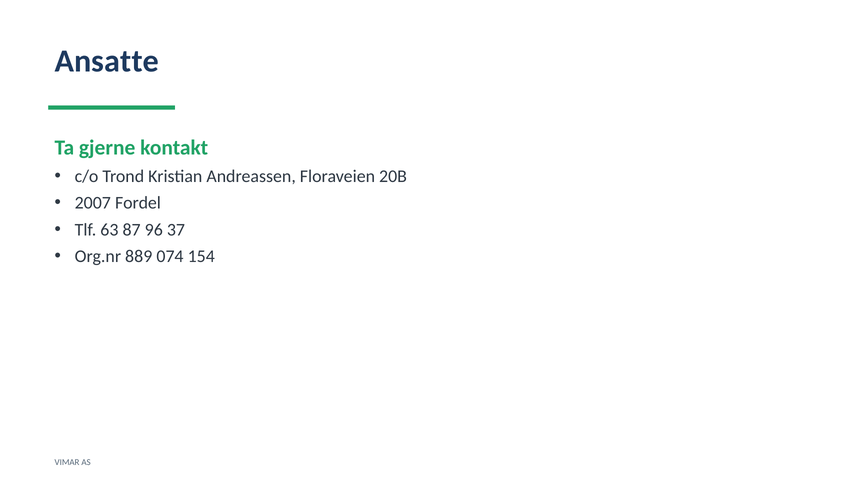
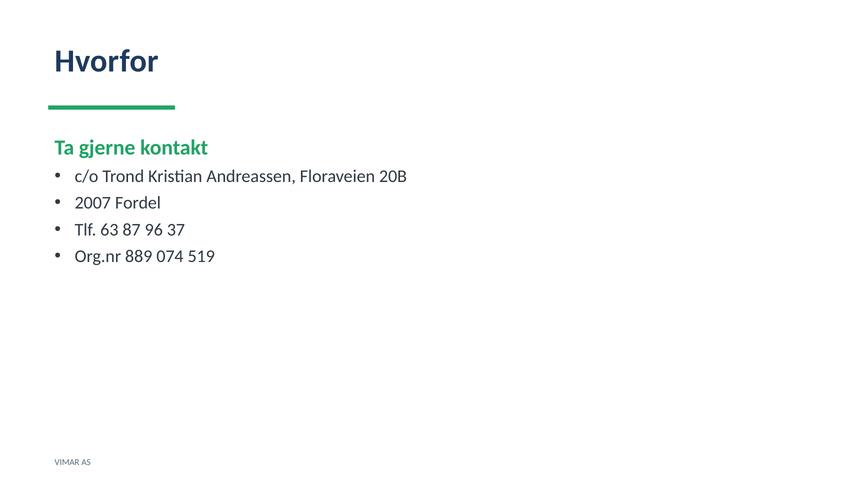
Ansatte: Ansatte -> Hvorfor
154: 154 -> 519
